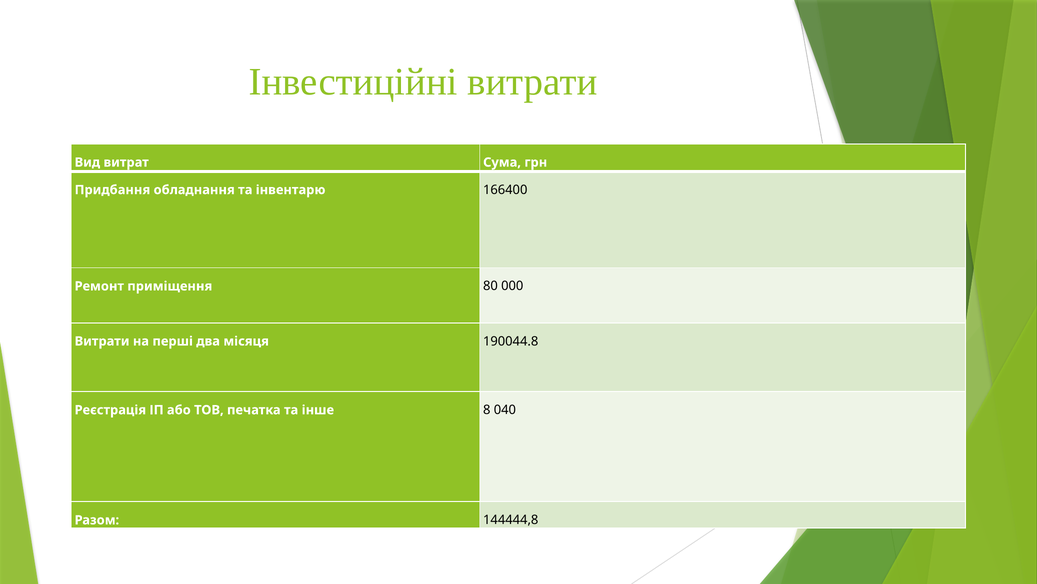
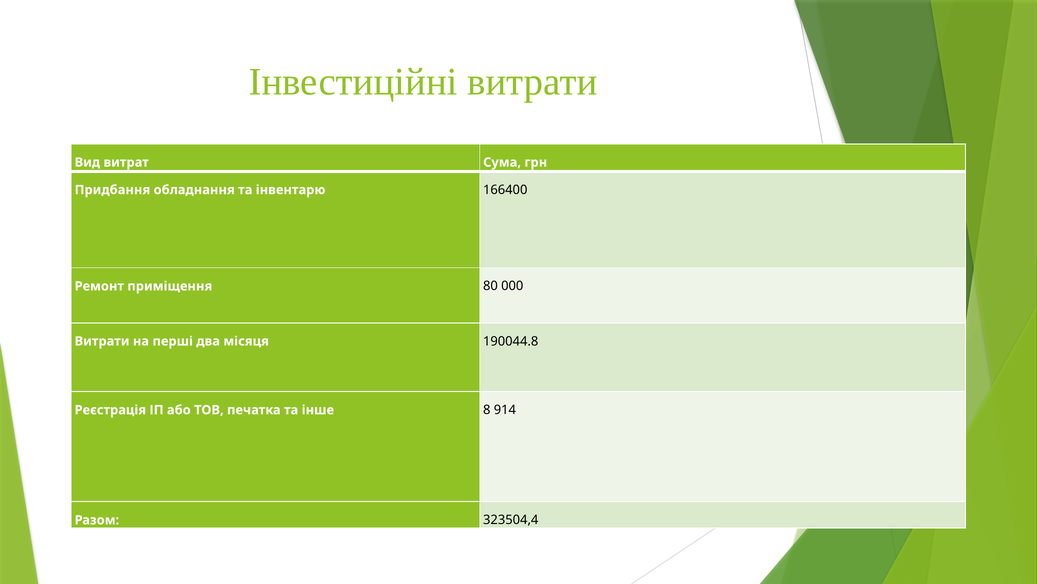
040: 040 -> 914
144444,8: 144444,8 -> 323504,4
